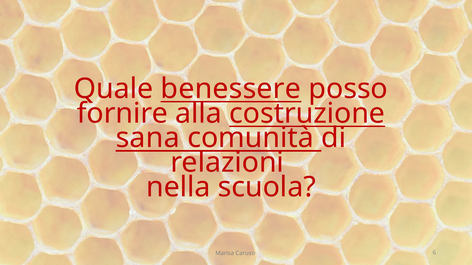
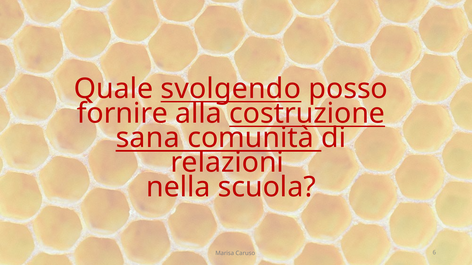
benessere: benessere -> svolgendo
